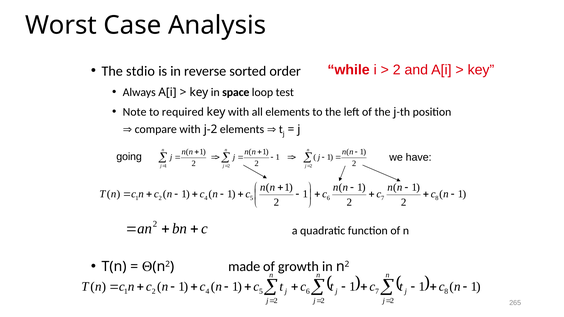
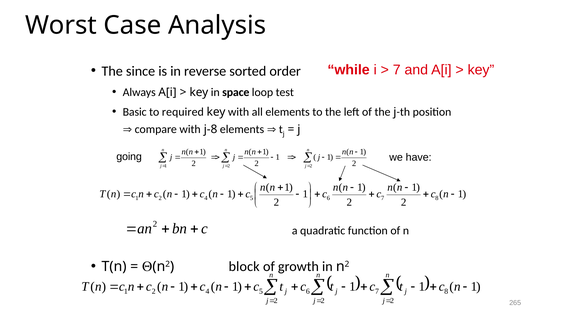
2 at (397, 70): 2 -> 7
stdio: stdio -> since
Note: Note -> Basic
j-2: j-2 -> j-8
made: made -> block
